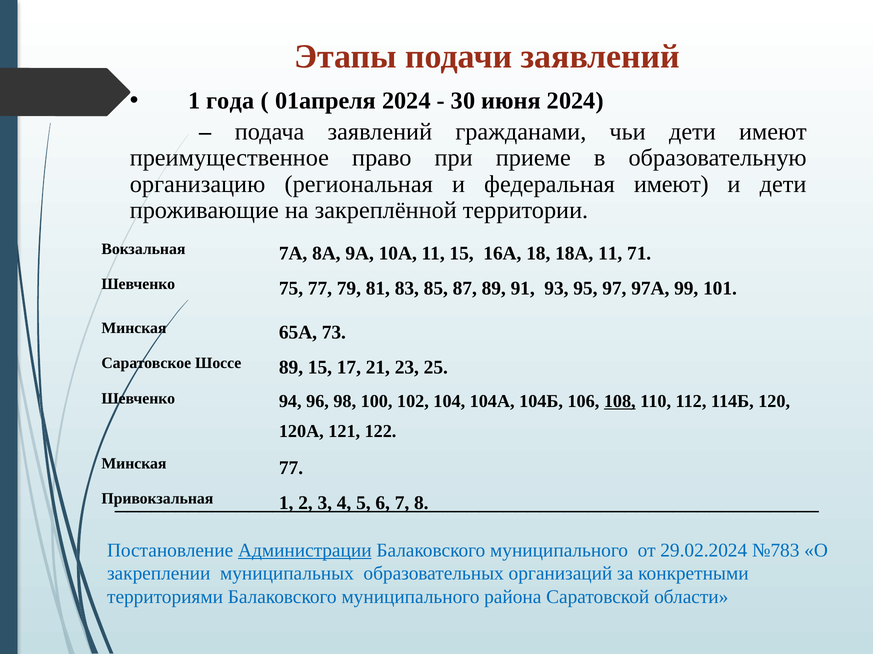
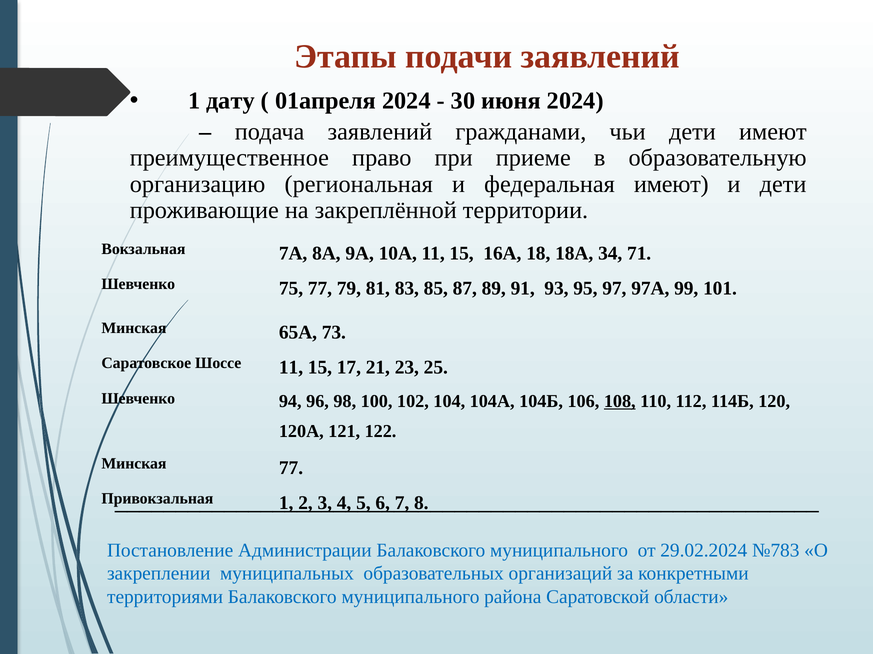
года: года -> дату
18А 11: 11 -> 34
Шоссе 89: 89 -> 11
Администрации underline: present -> none
